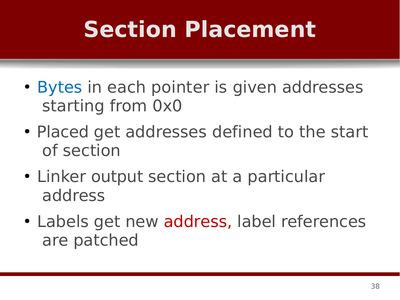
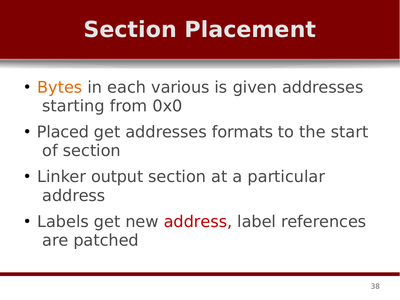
Bytes colour: blue -> orange
pointer: pointer -> various
defined: defined -> formats
